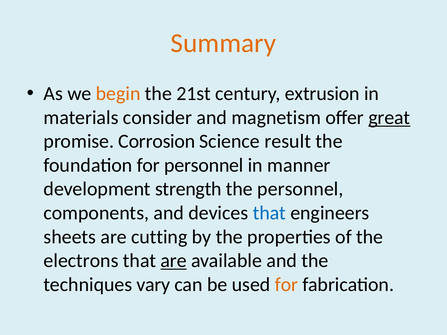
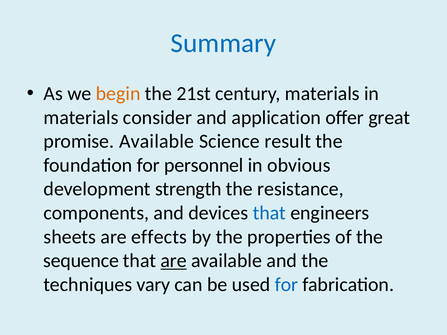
Summary colour: orange -> blue
century extrusion: extrusion -> materials
magnetism: magnetism -> application
great underline: present -> none
promise Corrosion: Corrosion -> Available
manner: manner -> obvious
the personnel: personnel -> resistance
cutting: cutting -> effects
electrons: electrons -> sequence
for at (286, 285) colour: orange -> blue
